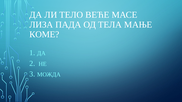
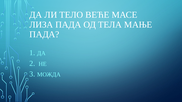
КОМЕ at (44, 35): КОМЕ -> ПАДА
